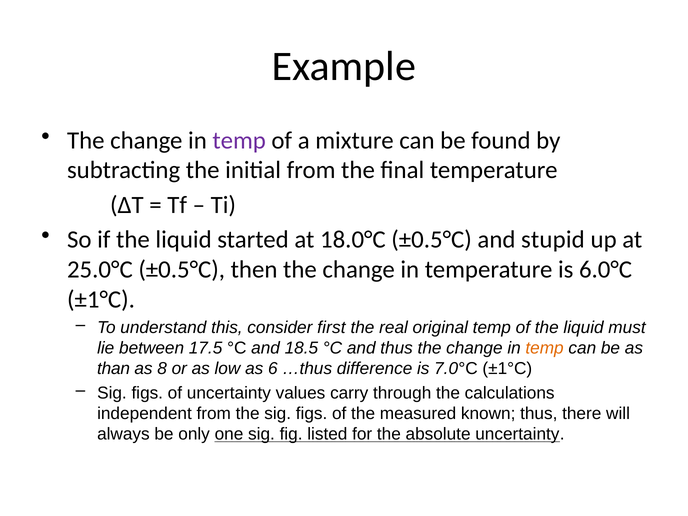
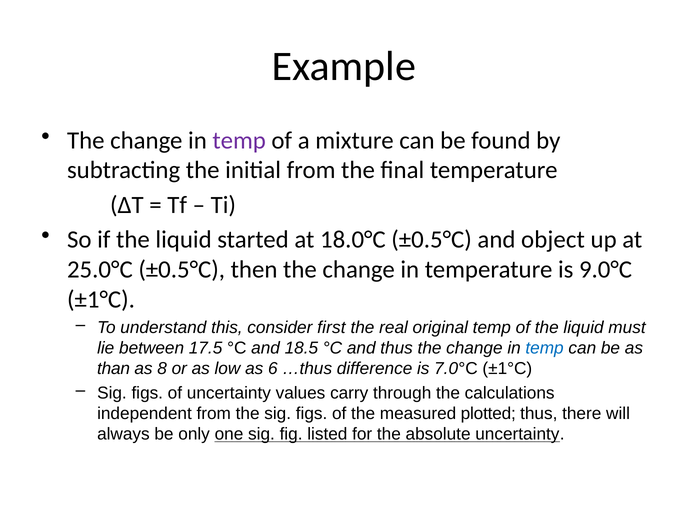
stupid: stupid -> object
6.0°C: 6.0°C -> 9.0°C
temp at (545, 348) colour: orange -> blue
known: known -> plotted
